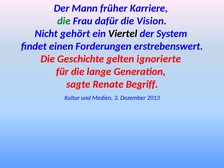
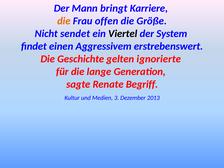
früher: früher -> bringt
die at (64, 21) colour: green -> orange
dafür: dafür -> offen
Vision: Vision -> Größe
gehört: gehört -> sendet
Forderungen: Forderungen -> Aggressivem
